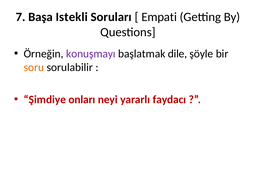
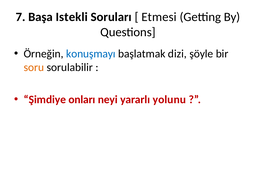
Empati: Empati -> Etmesi
konuşmayı colour: purple -> blue
dile: dile -> dizi
faydacı: faydacı -> yolunu
